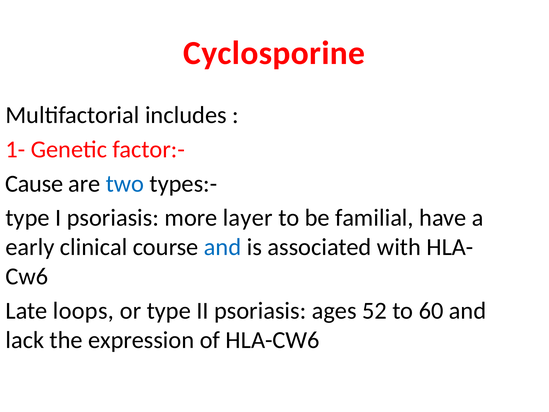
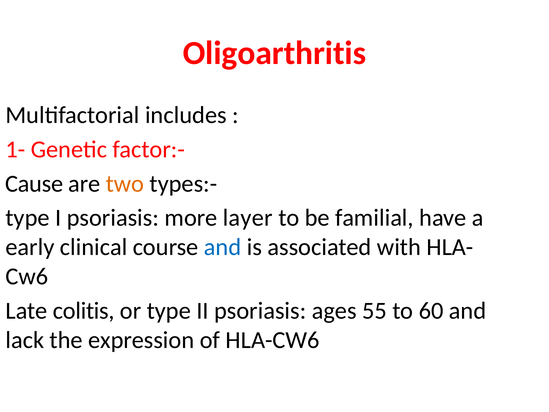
Cyclosporine: Cyclosporine -> Oligoarthritis
two colour: blue -> orange
loops: loops -> colitis
52: 52 -> 55
